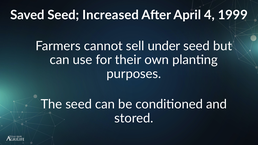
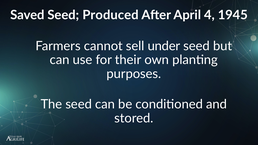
Increased: Increased -> Produced
1999: 1999 -> 1945
